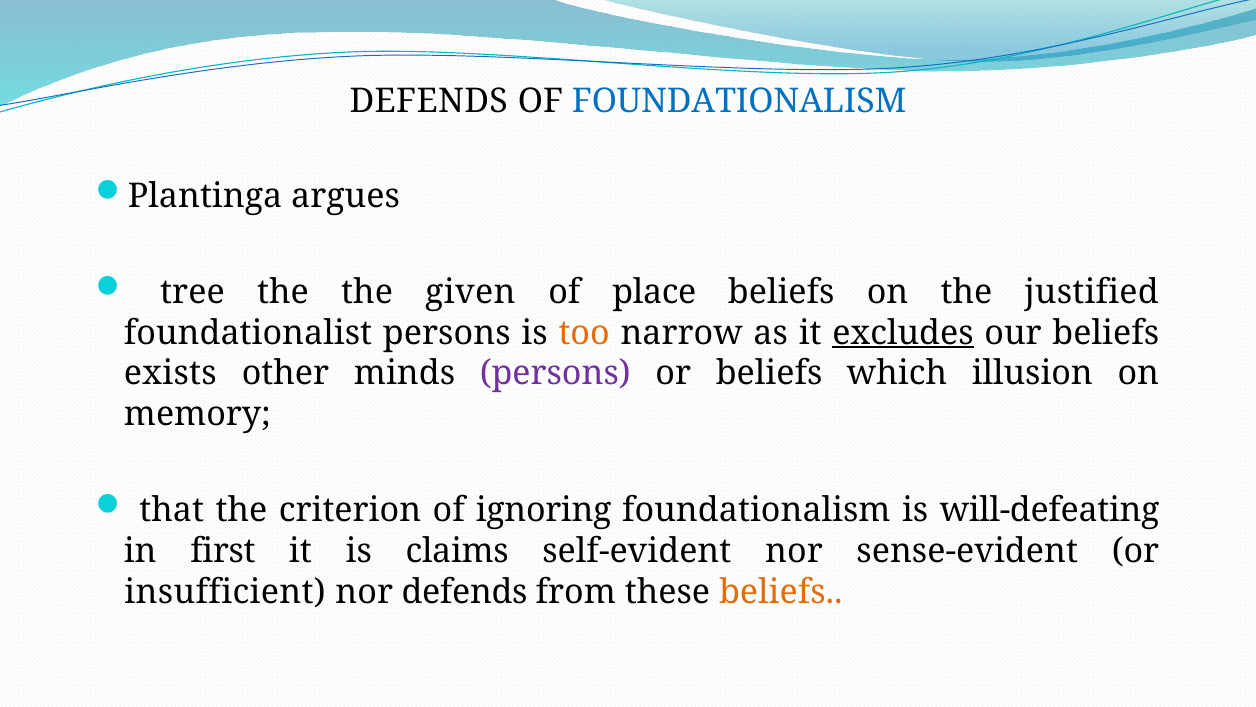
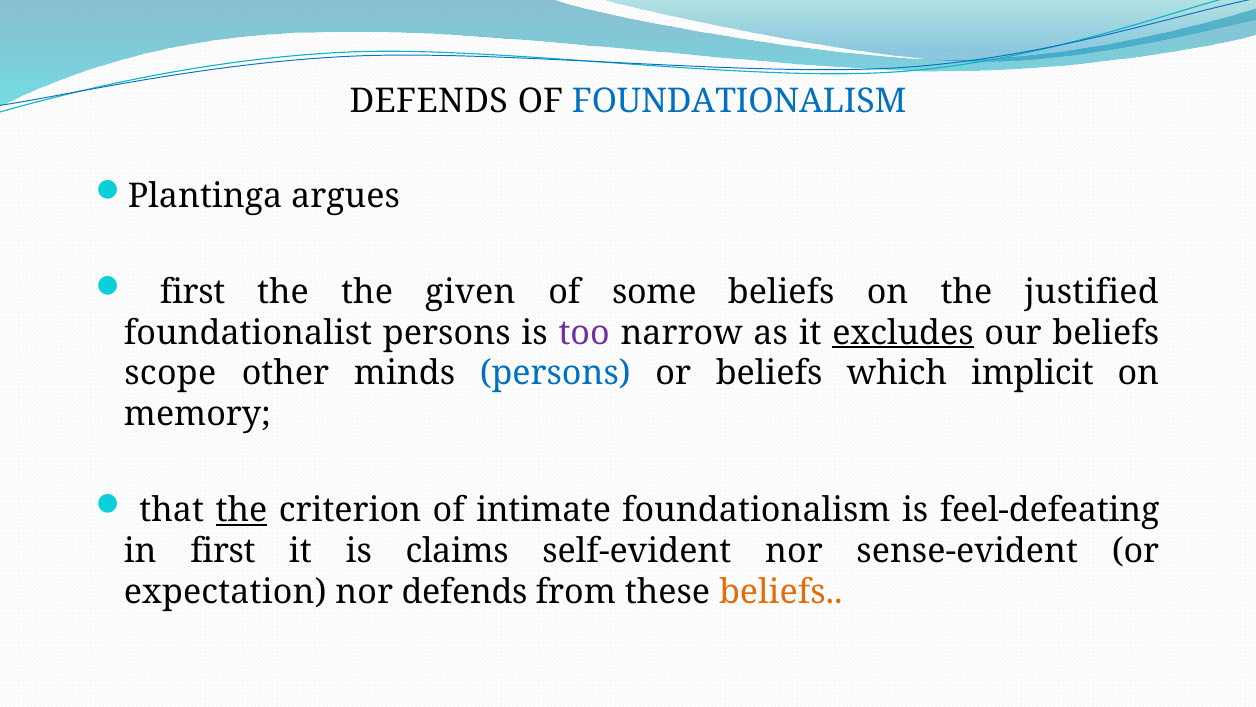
tree at (192, 292): tree -> first
place: place -> some
too colour: orange -> purple
exists: exists -> scope
persons at (555, 373) colour: purple -> blue
illusion: illusion -> implicit
the at (241, 510) underline: none -> present
ignoring: ignoring -> intimate
will-defeating: will-defeating -> feel-defeating
insufficient: insufficient -> expectation
